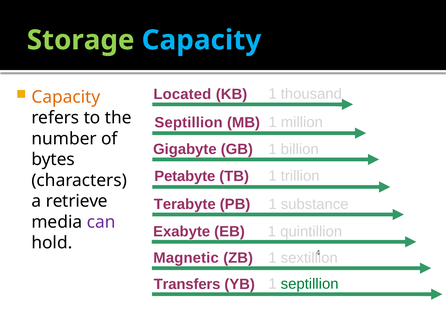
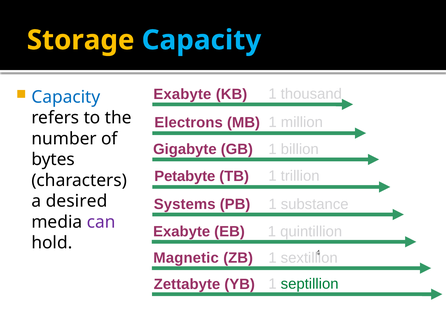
Storage colour: light green -> yellow
Located at (182, 94): Located -> Exabyte
Capacity at (66, 97) colour: orange -> blue
Septillion at (189, 122): Septillion -> Electrons
retrieve: retrieve -> desired
Terabyte: Terabyte -> Systems
Transfers: Transfers -> Zettabyte
